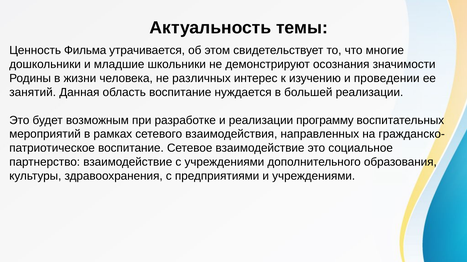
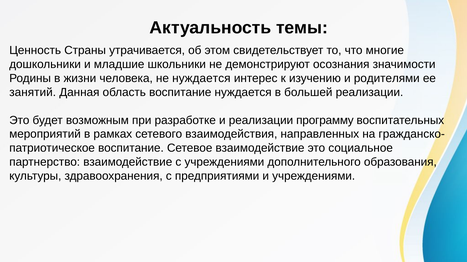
Фильма: Фильма -> Страны
не различных: различных -> нуждается
проведении: проведении -> родителями
